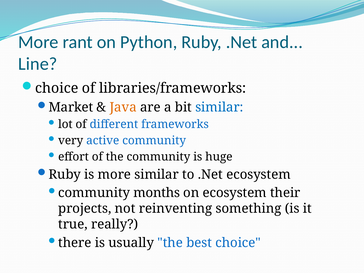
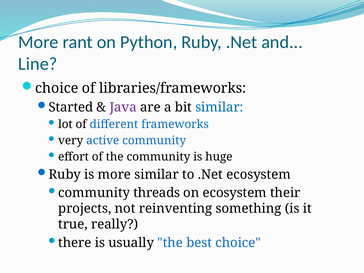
Market: Market -> Started
Java colour: orange -> purple
months: months -> threads
